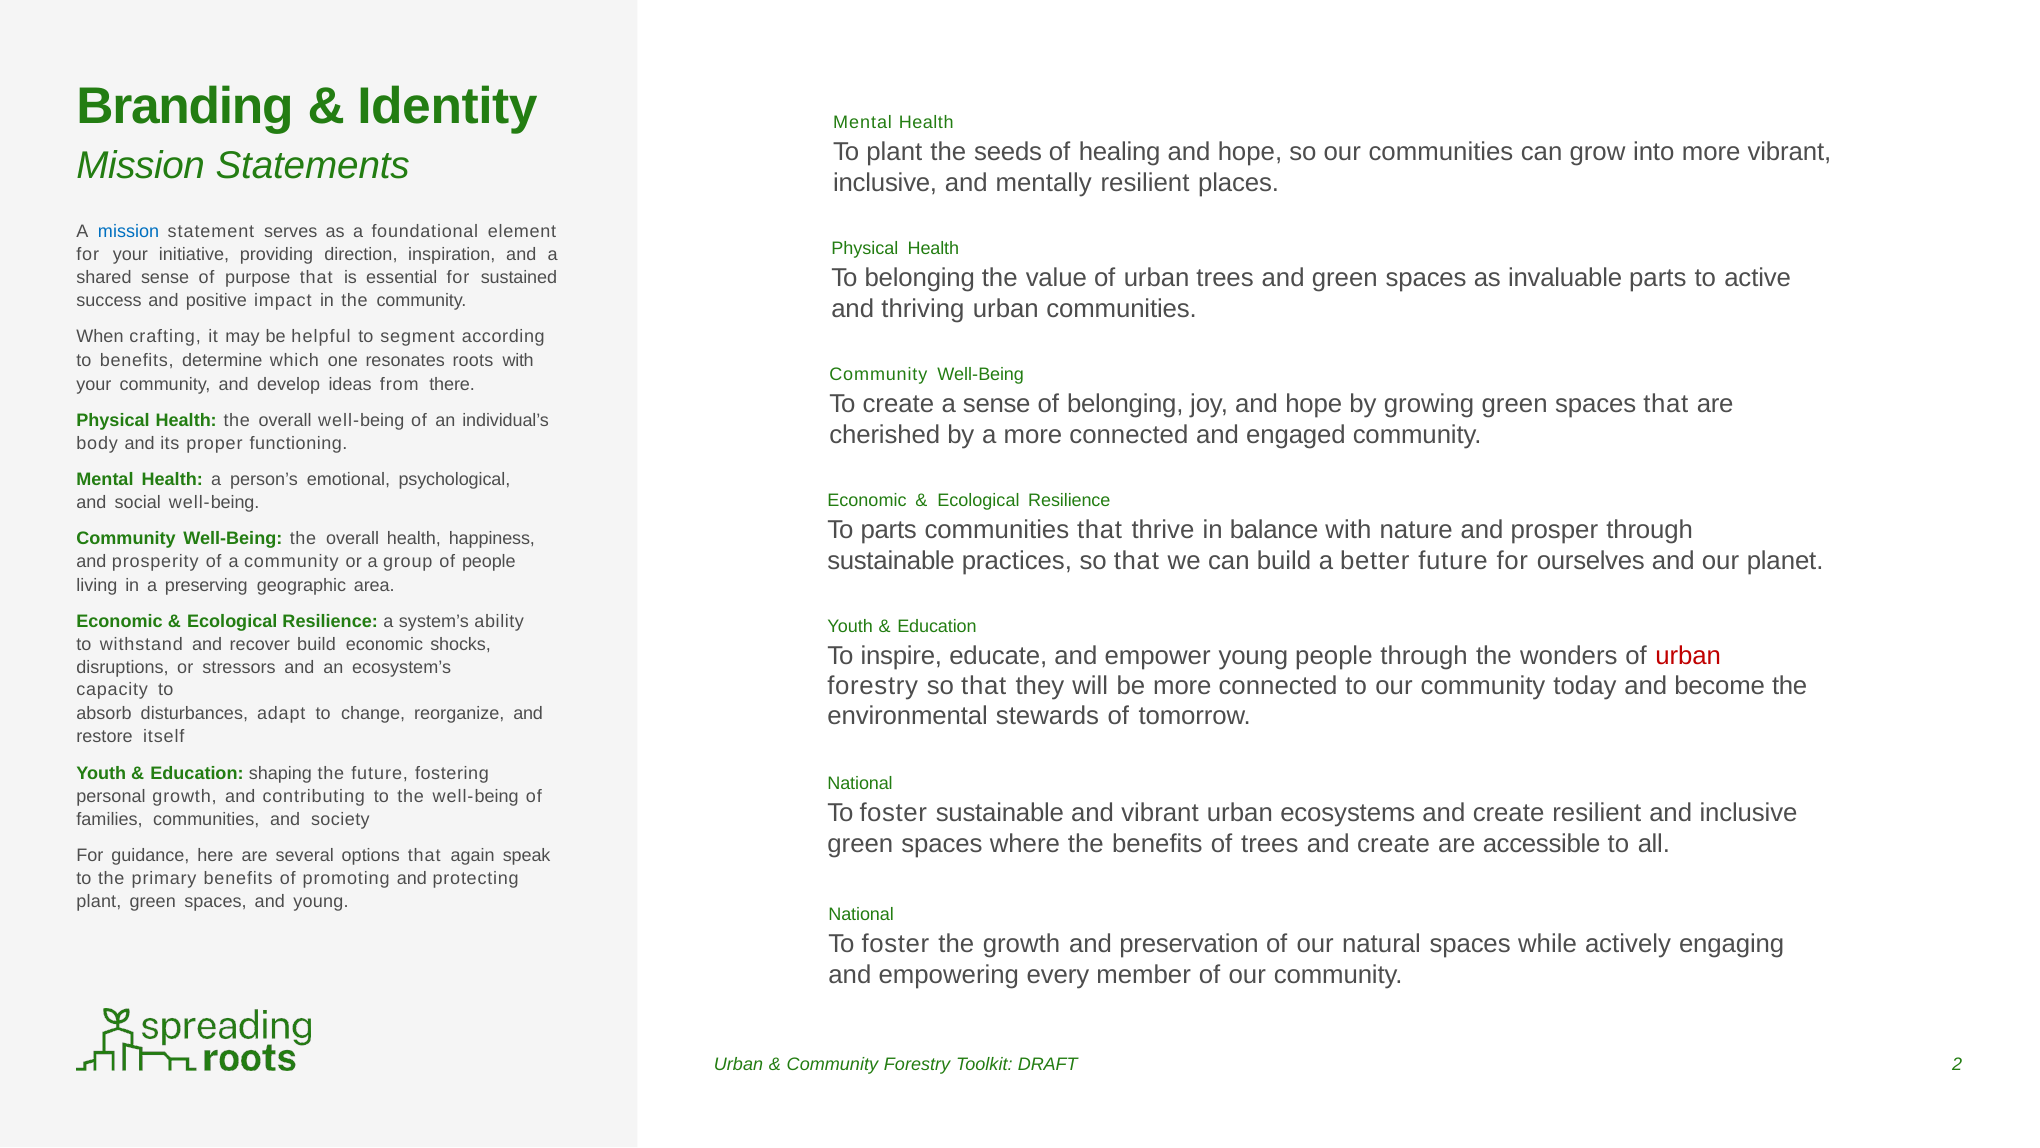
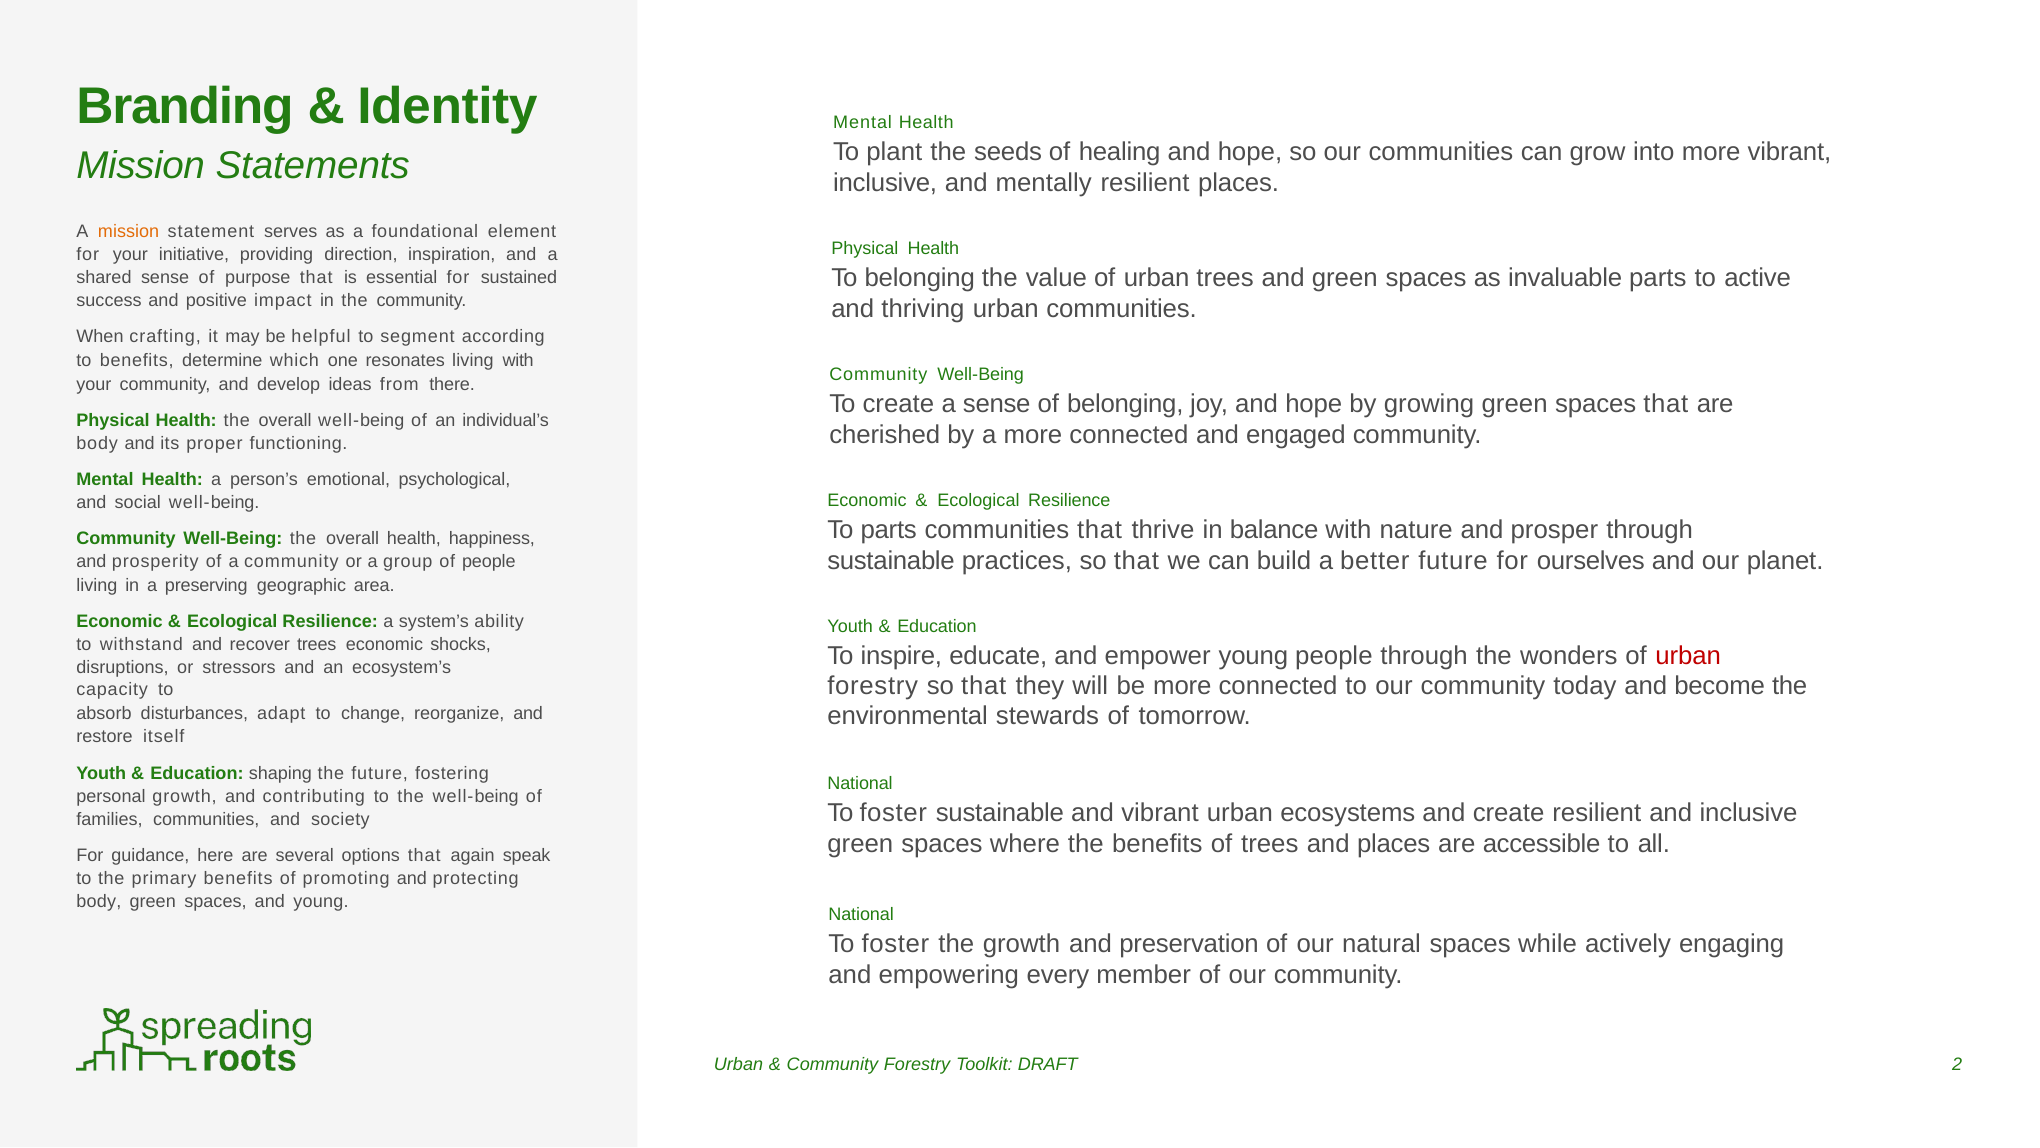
mission at (129, 231) colour: blue -> orange
resonates roots: roots -> living
recover build: build -> trees
trees and create: create -> places
plant at (99, 902): plant -> body
